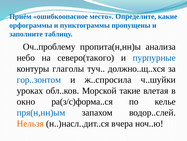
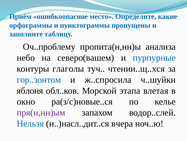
северо(такого: северо(такого -> северо(вашем
должно..щ..хся: должно..щ..хся -> чтении..щ..хся
уроках: уроках -> яблоня
такие: такие -> этапа
ра(з/с)форма..ся: ра(з/с)форма..ся -> ра(з/с)новые..ся
пря(н,нн)ым colour: blue -> purple
Нельзя colour: orange -> blue
